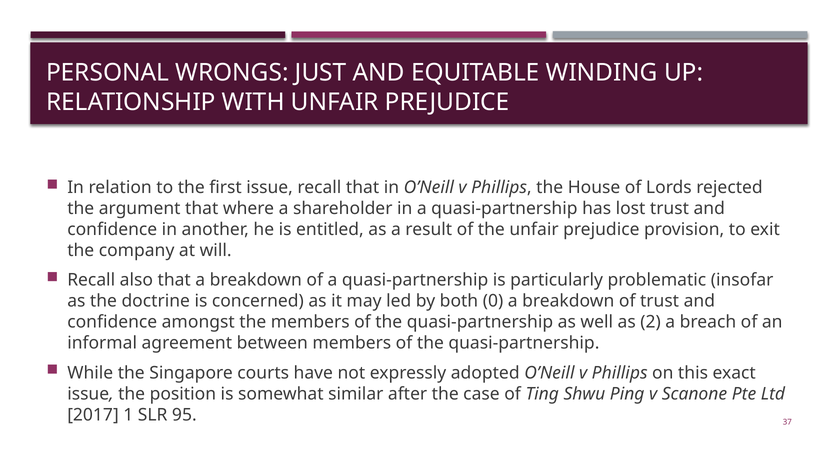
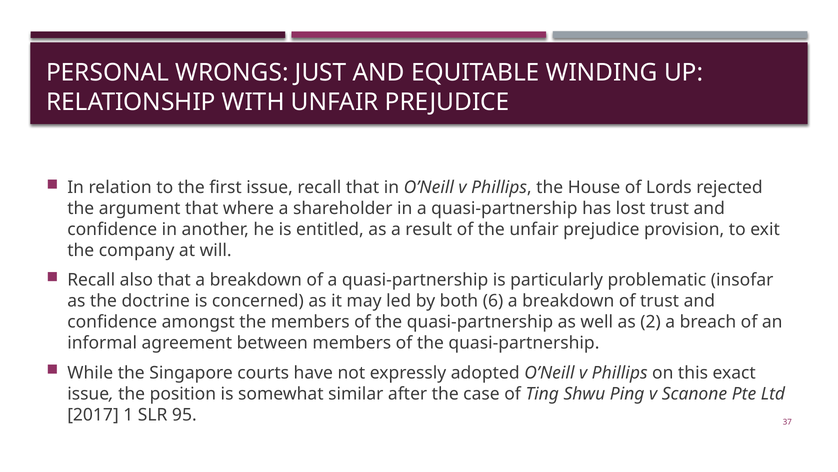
0: 0 -> 6
